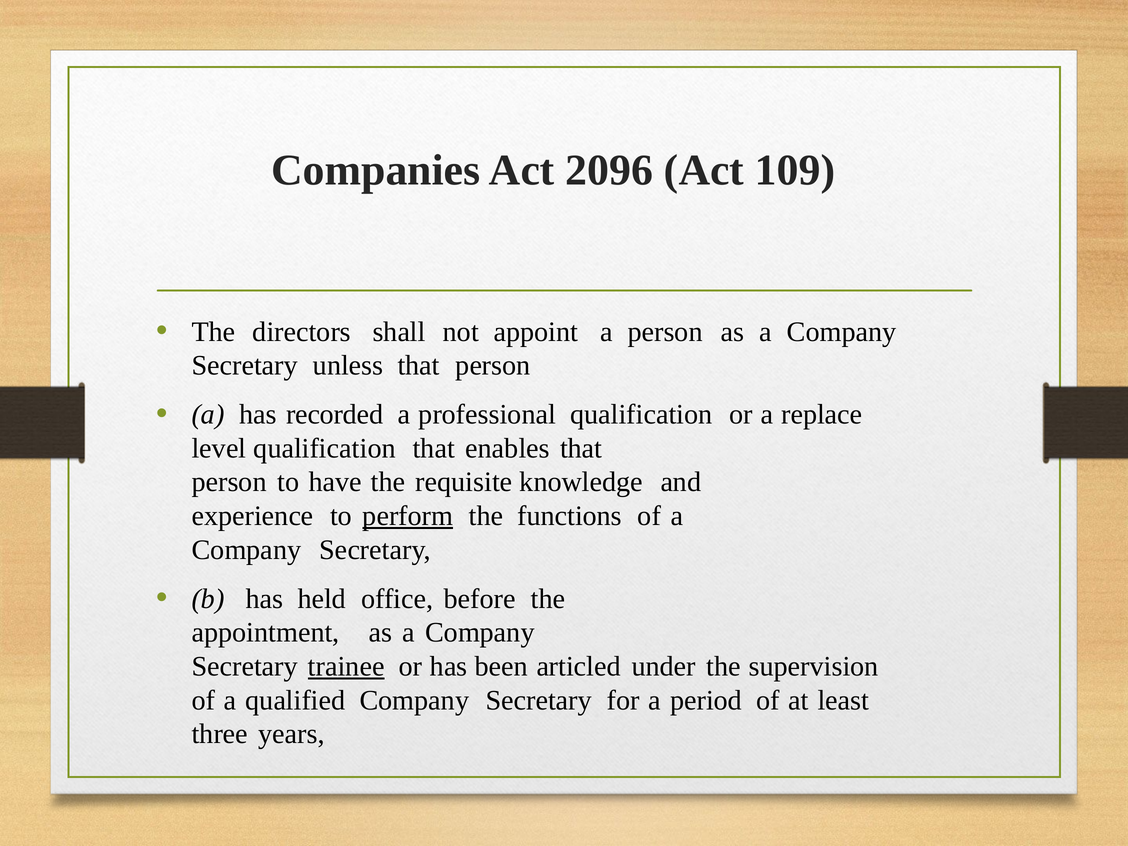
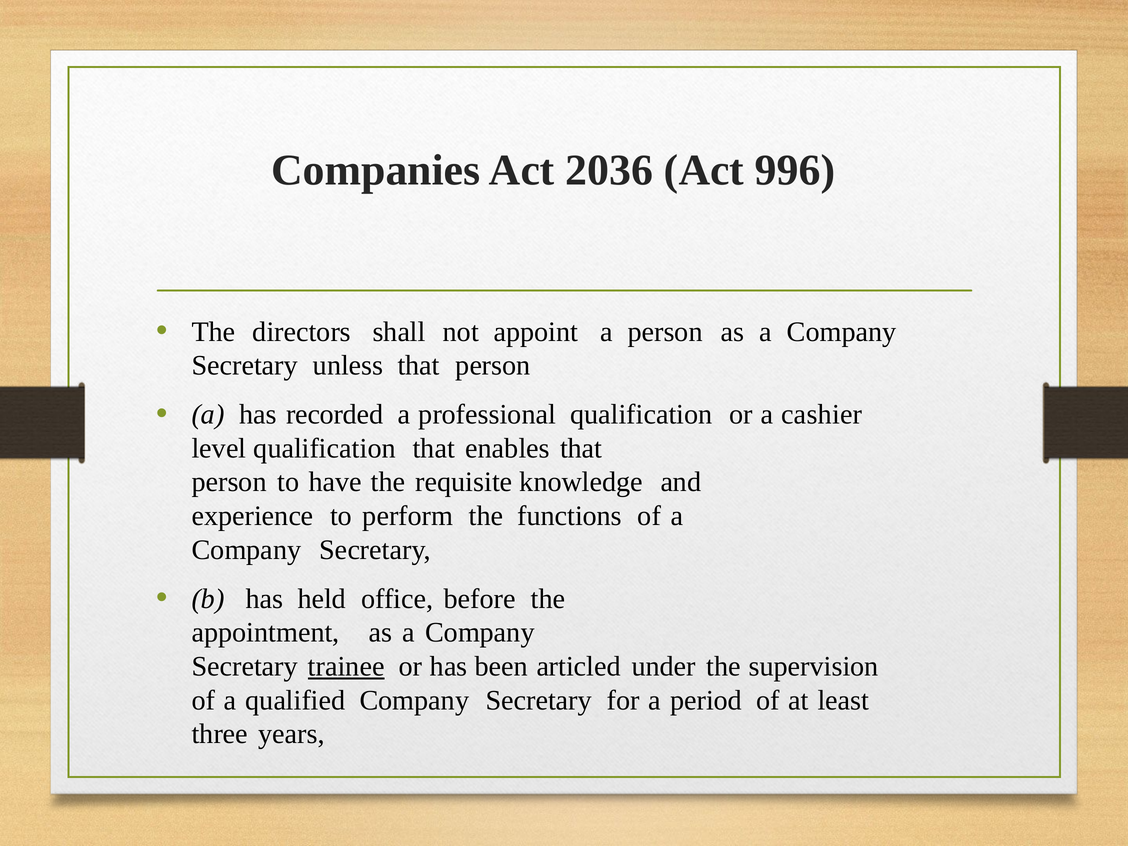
2096: 2096 -> 2036
109: 109 -> 996
replace: replace -> cashier
perform underline: present -> none
